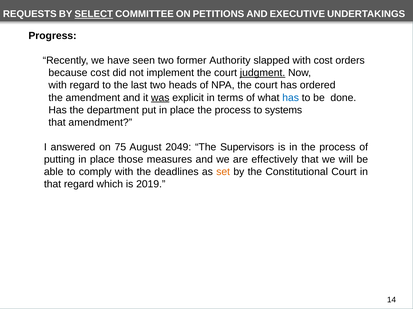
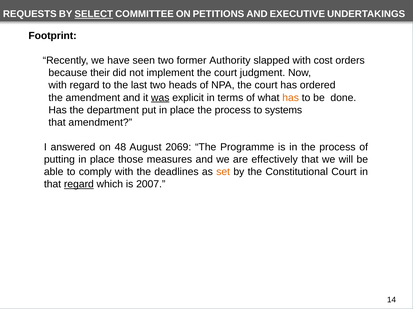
Progress: Progress -> Footprint
because cost: cost -> their
judgment underline: present -> none
has at (291, 98) colour: blue -> orange
75: 75 -> 48
2049: 2049 -> 2069
Supervisors: Supervisors -> Programme
regard at (79, 185) underline: none -> present
2019: 2019 -> 2007
